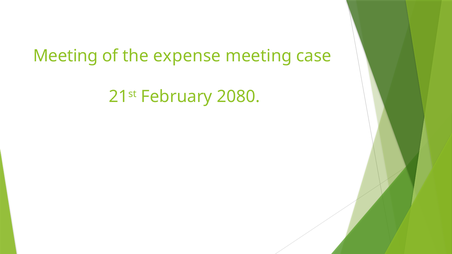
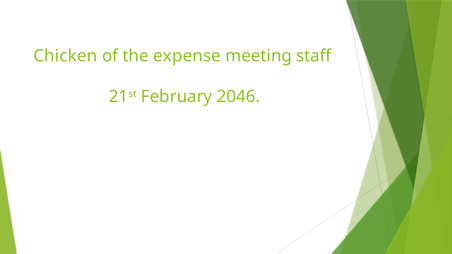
Meeting at (66, 56): Meeting -> Chicken
case: case -> staff
2080: 2080 -> 2046
